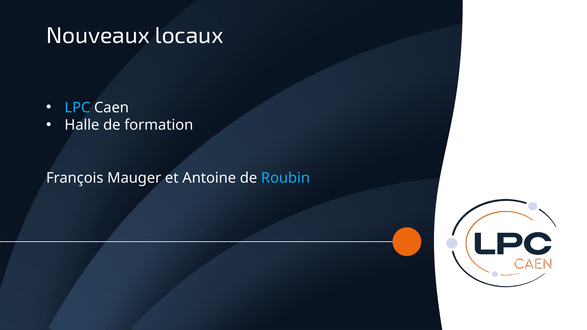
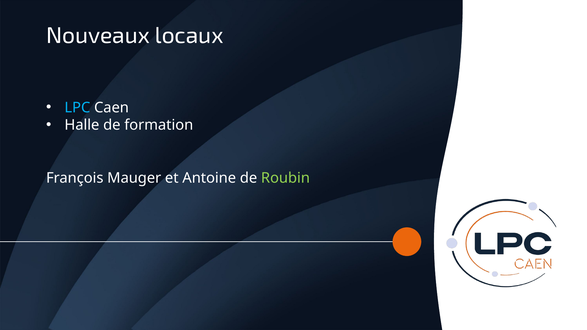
Roubin colour: light blue -> light green
